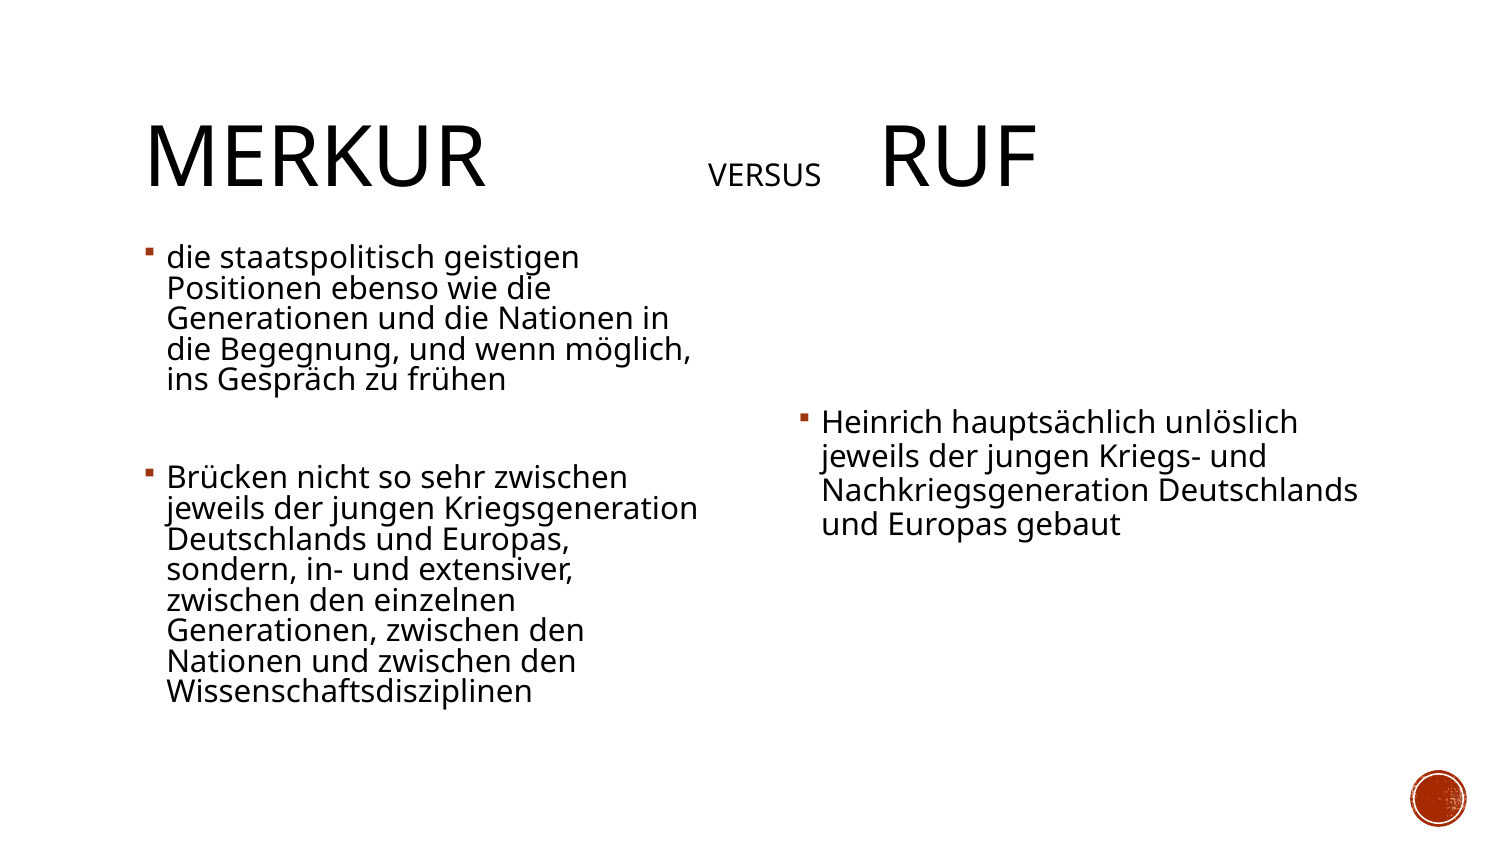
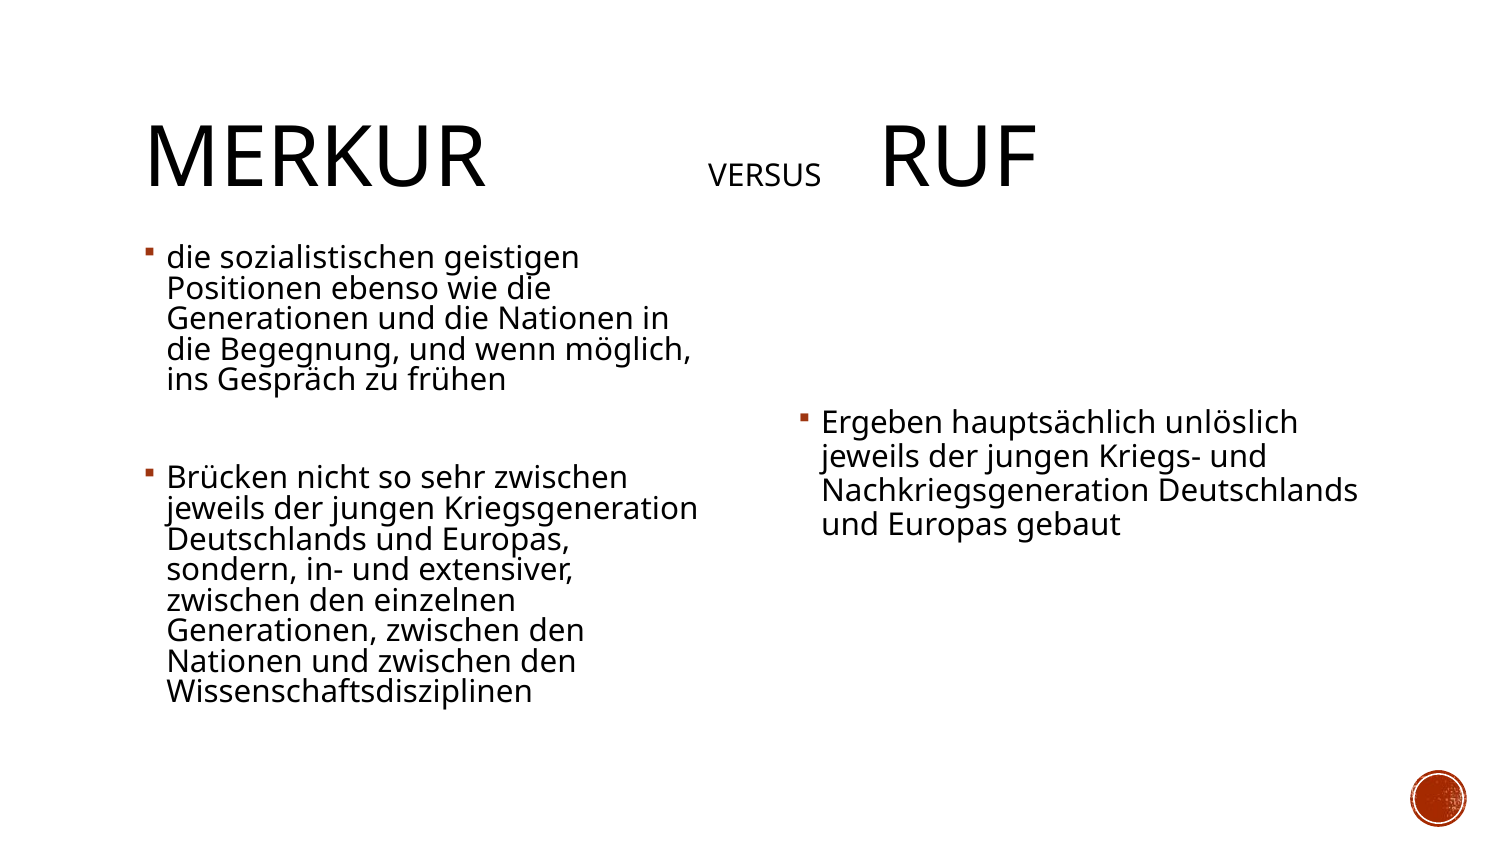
staatspolitisch: staatspolitisch -> sozialistischen
Heinrich: Heinrich -> Ergeben
